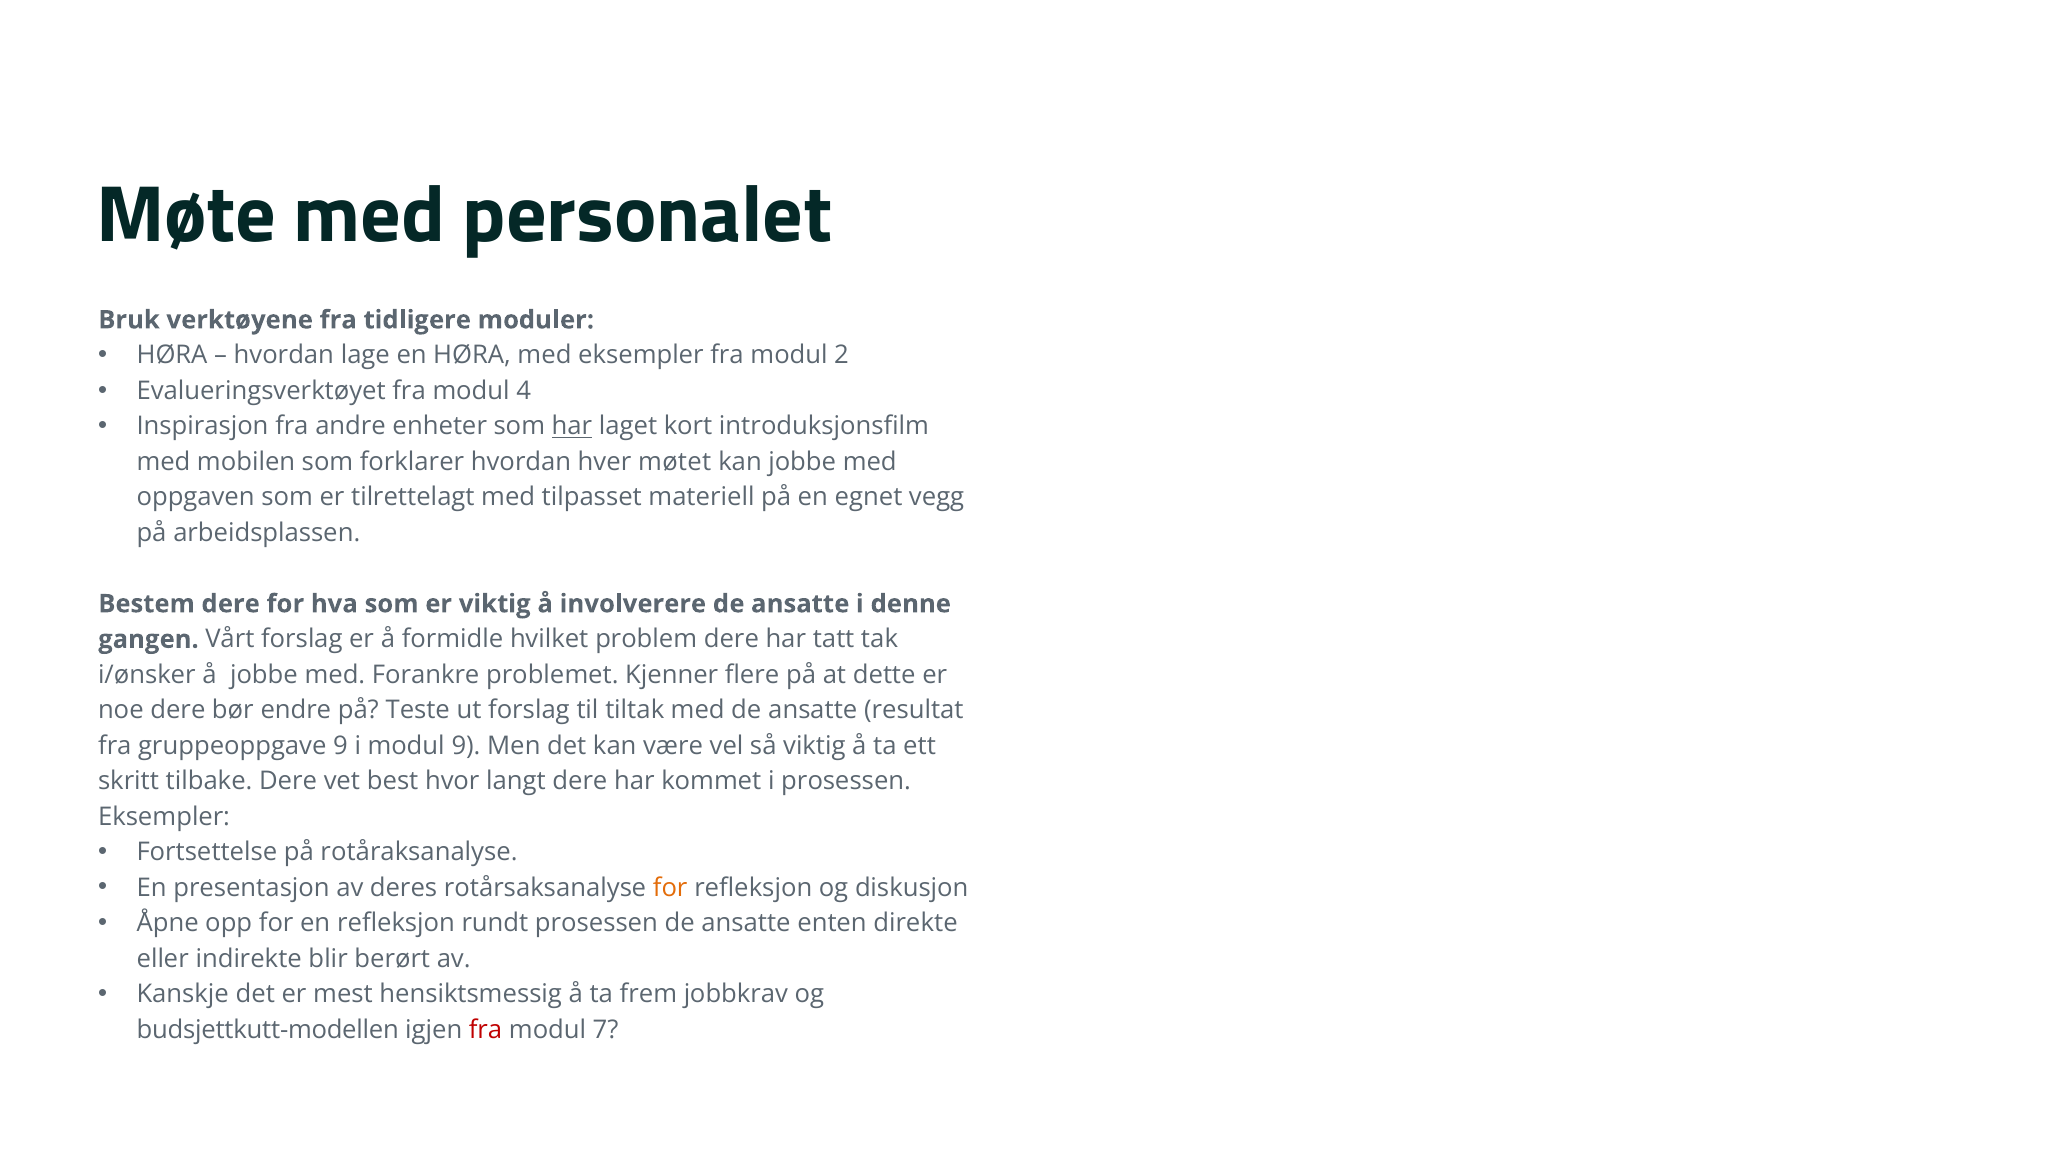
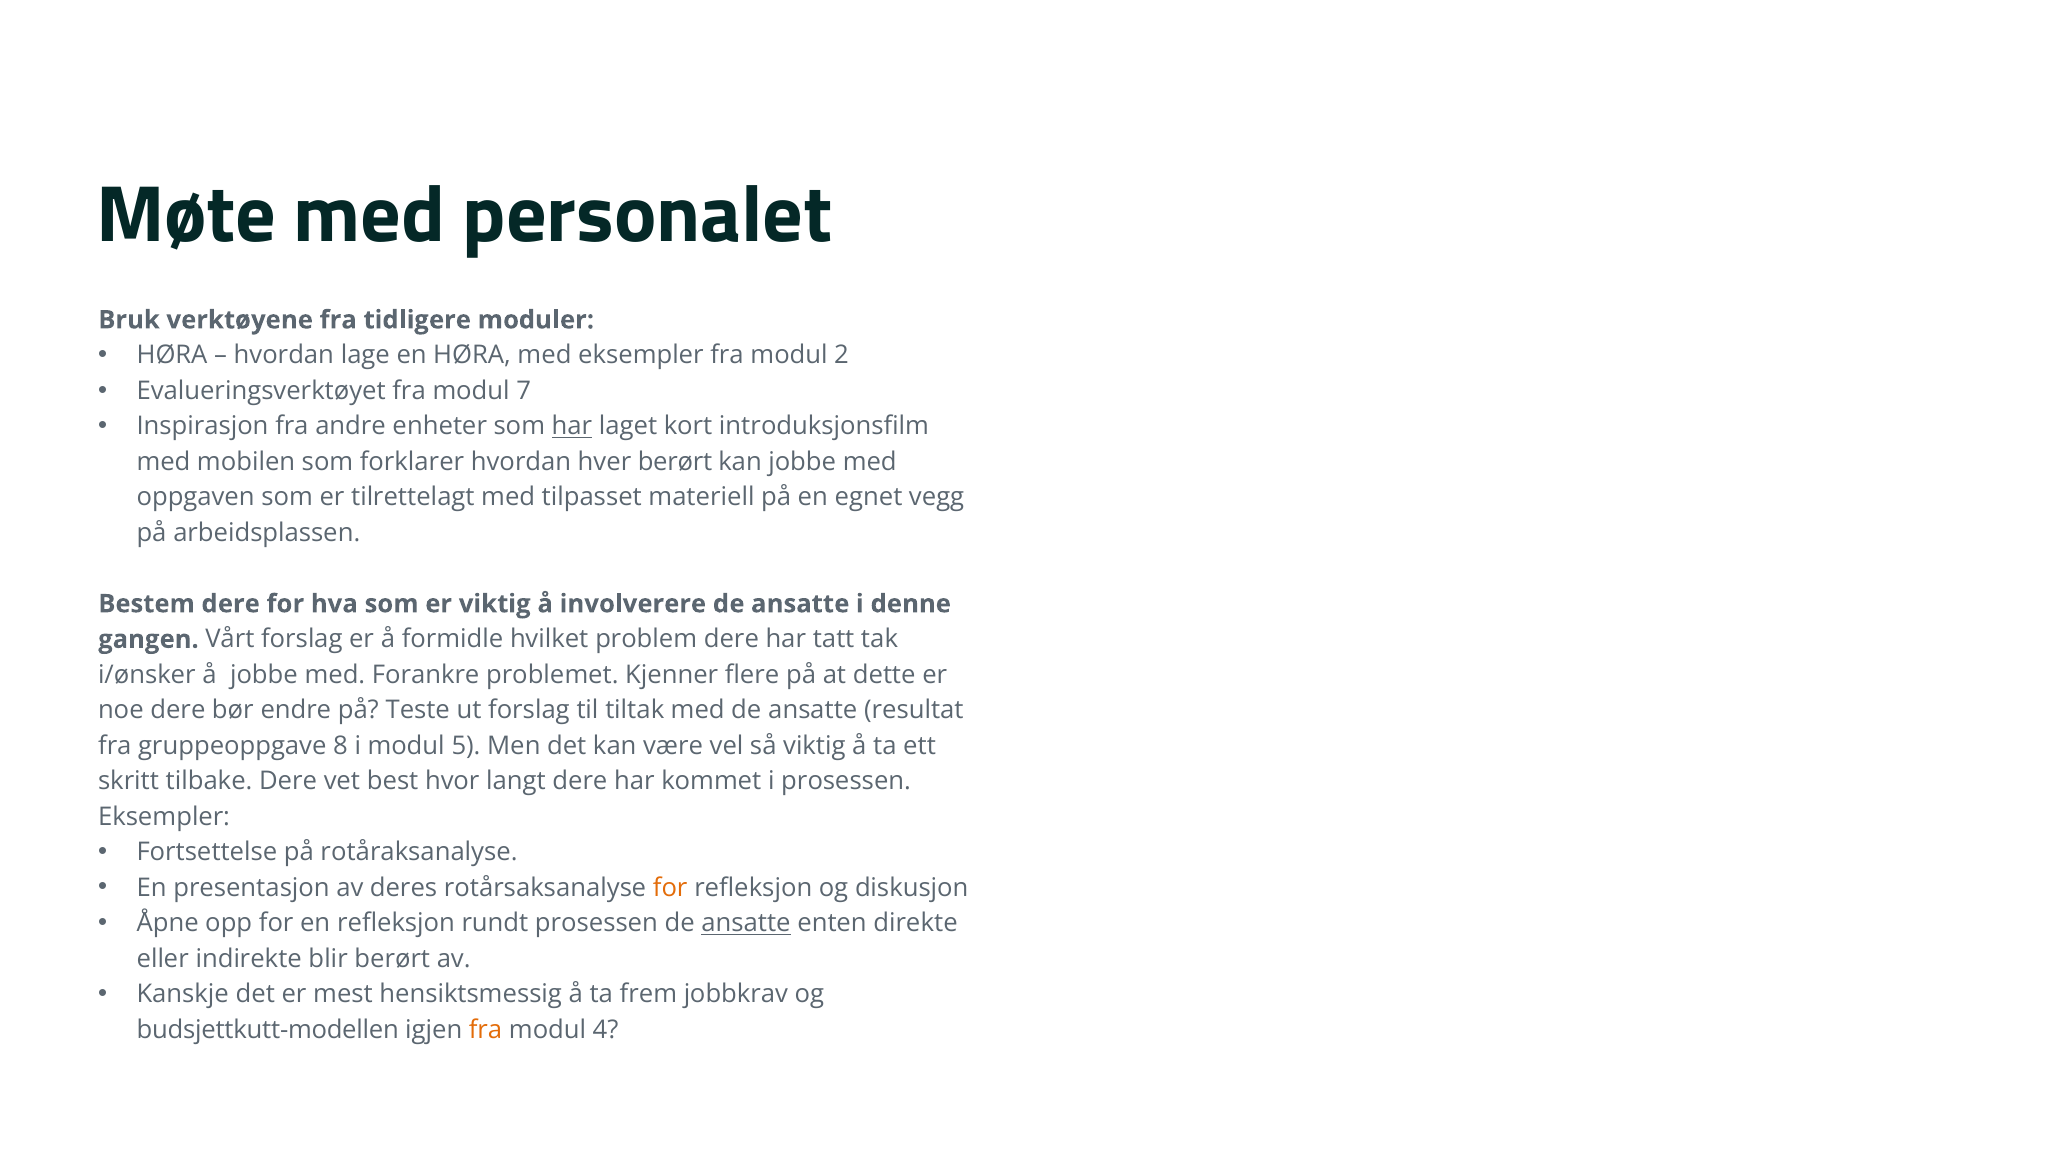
4: 4 -> 7
hver møtet: møtet -> berørt
gruppeoppgave 9: 9 -> 8
modul 9: 9 -> 5
ansatte at (746, 923) underline: none -> present
fra at (485, 1030) colour: red -> orange
7: 7 -> 4
